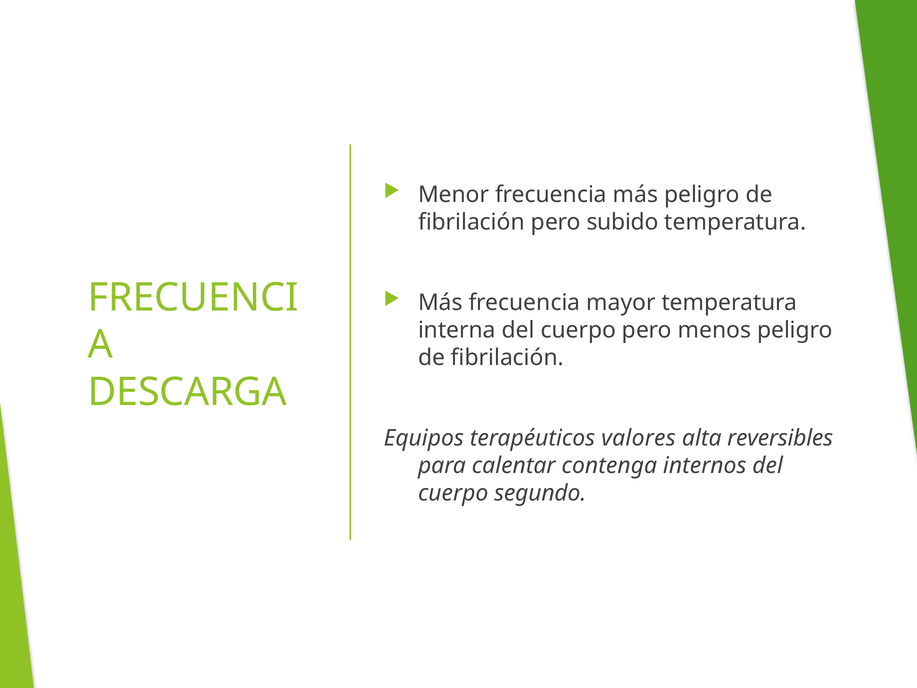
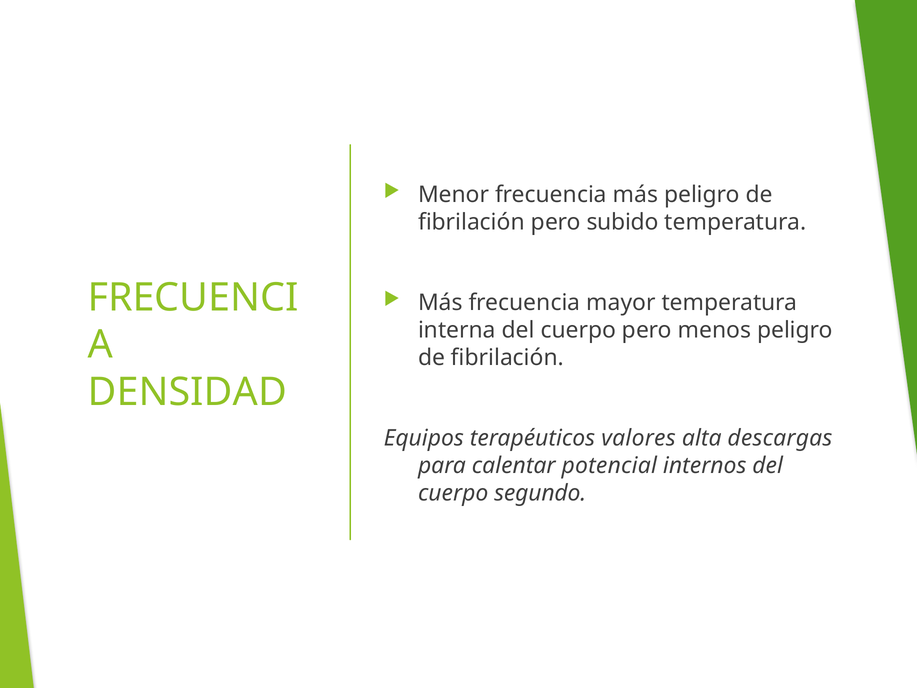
DESCARGA: DESCARGA -> DENSIDAD
reversibles: reversibles -> descargas
contenga: contenga -> potencial
